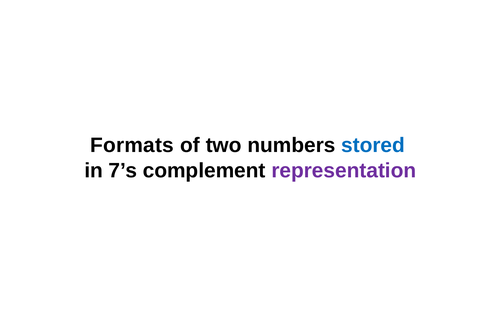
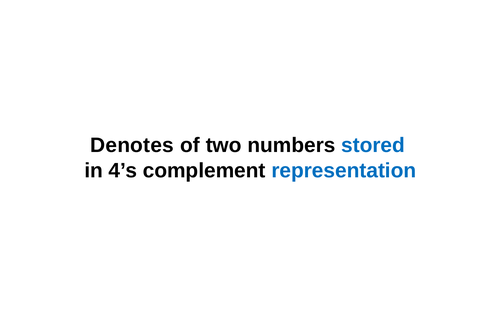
Formats: Formats -> Denotes
7’s: 7’s -> 4’s
representation colour: purple -> blue
